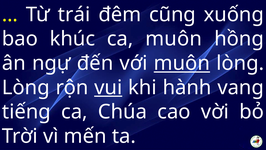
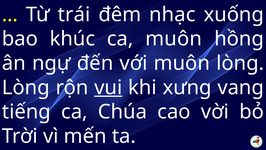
cũng: cũng -> nhạc
muôn at (182, 63) underline: present -> none
hành: hành -> xưng
